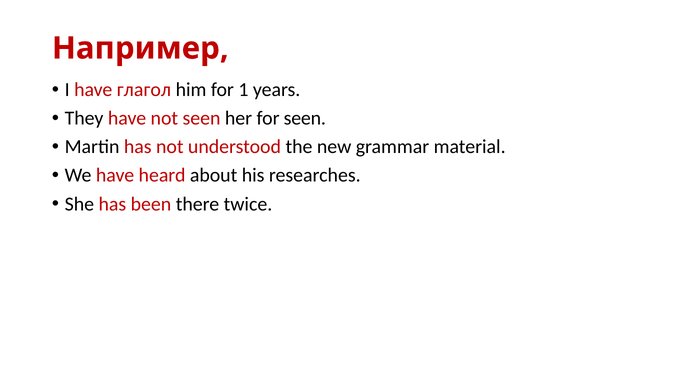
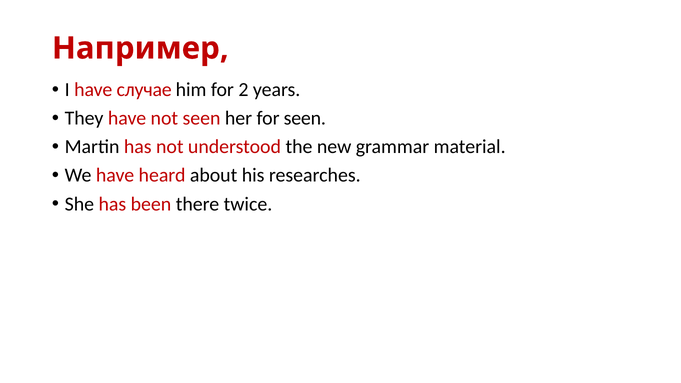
глагол: глагол -> случае
1: 1 -> 2
